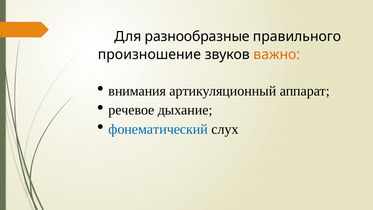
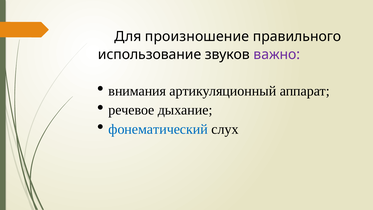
разнообразные: разнообразные -> произношение
произношение: произношение -> использование
важно colour: orange -> purple
